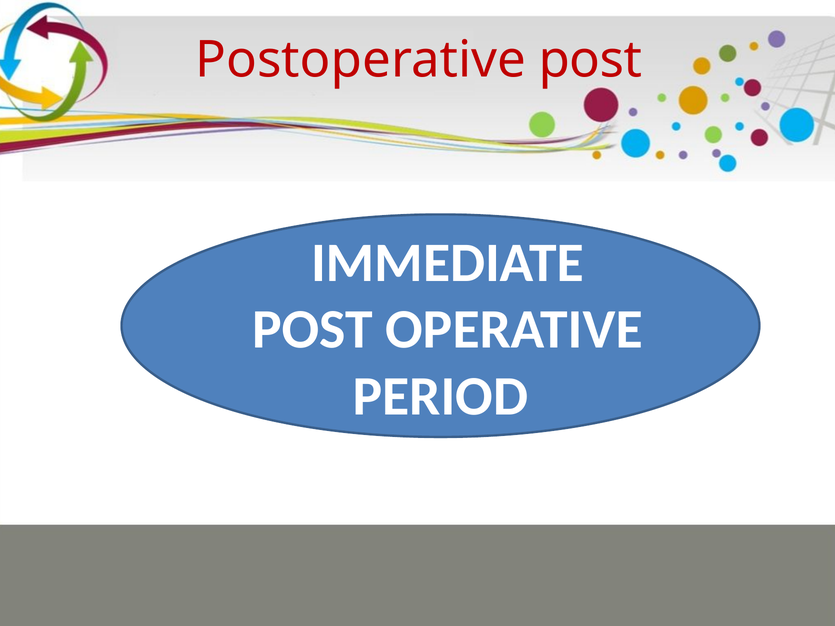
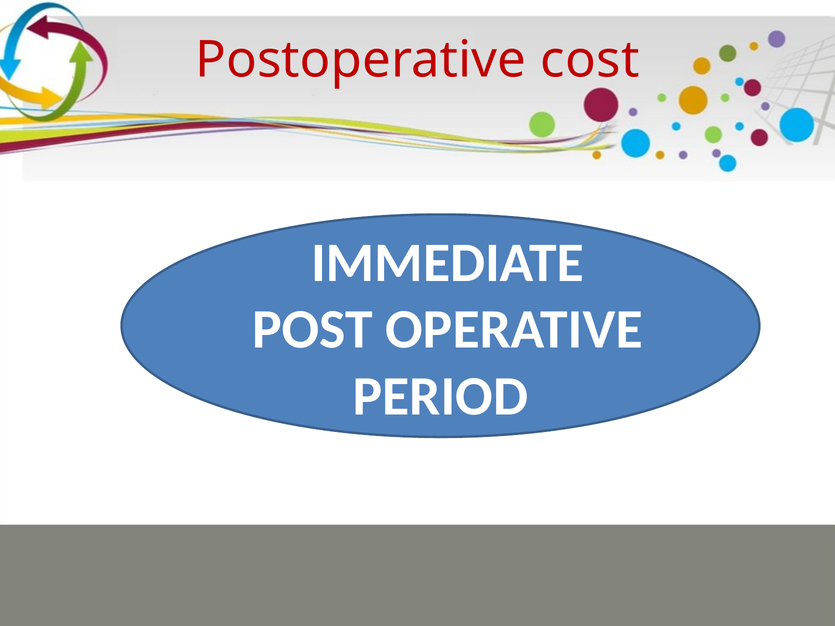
Postoperative post: post -> cost
